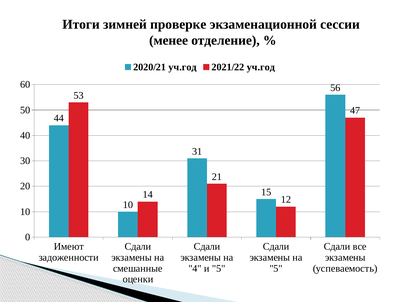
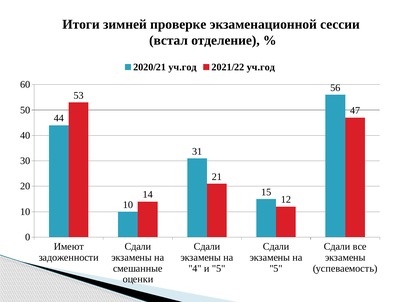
менее: менее -> встал
